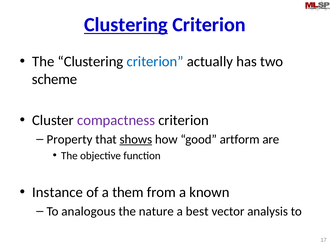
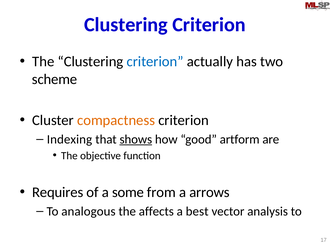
Clustering at (126, 25) underline: present -> none
compactness colour: purple -> orange
Property: Property -> Indexing
Instance: Instance -> Requires
them: them -> some
known: known -> arrows
nature: nature -> affects
